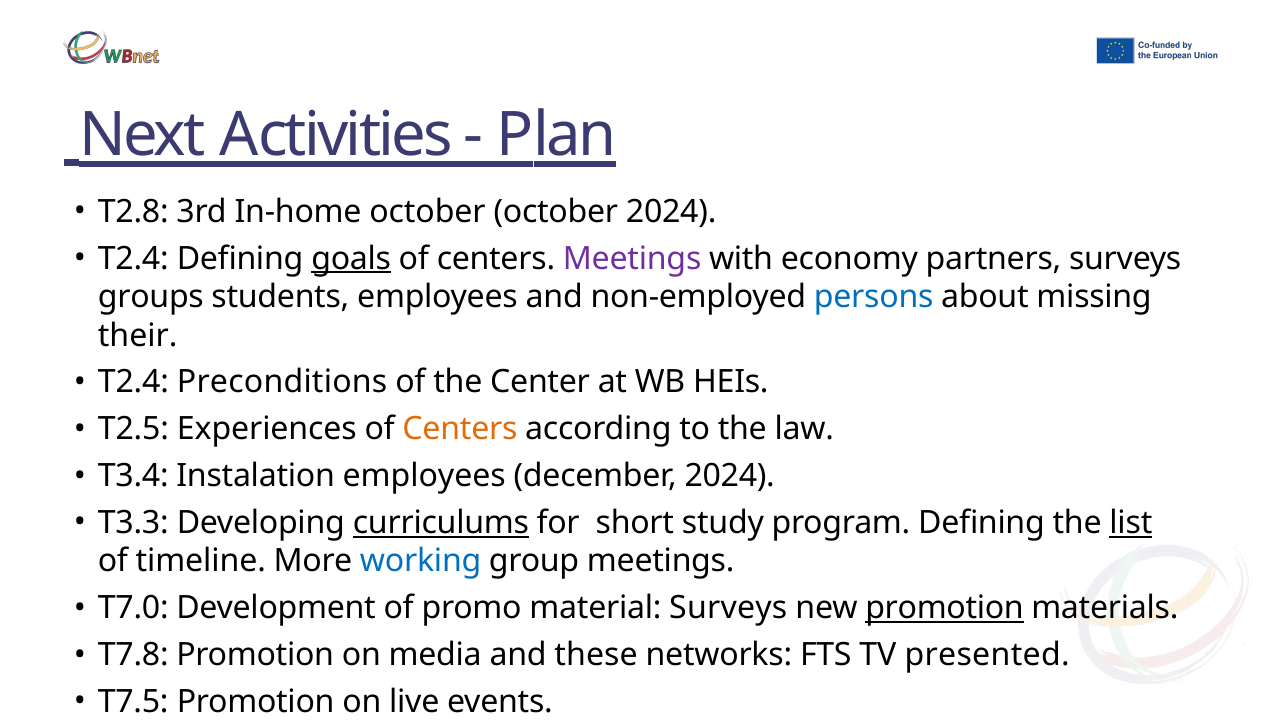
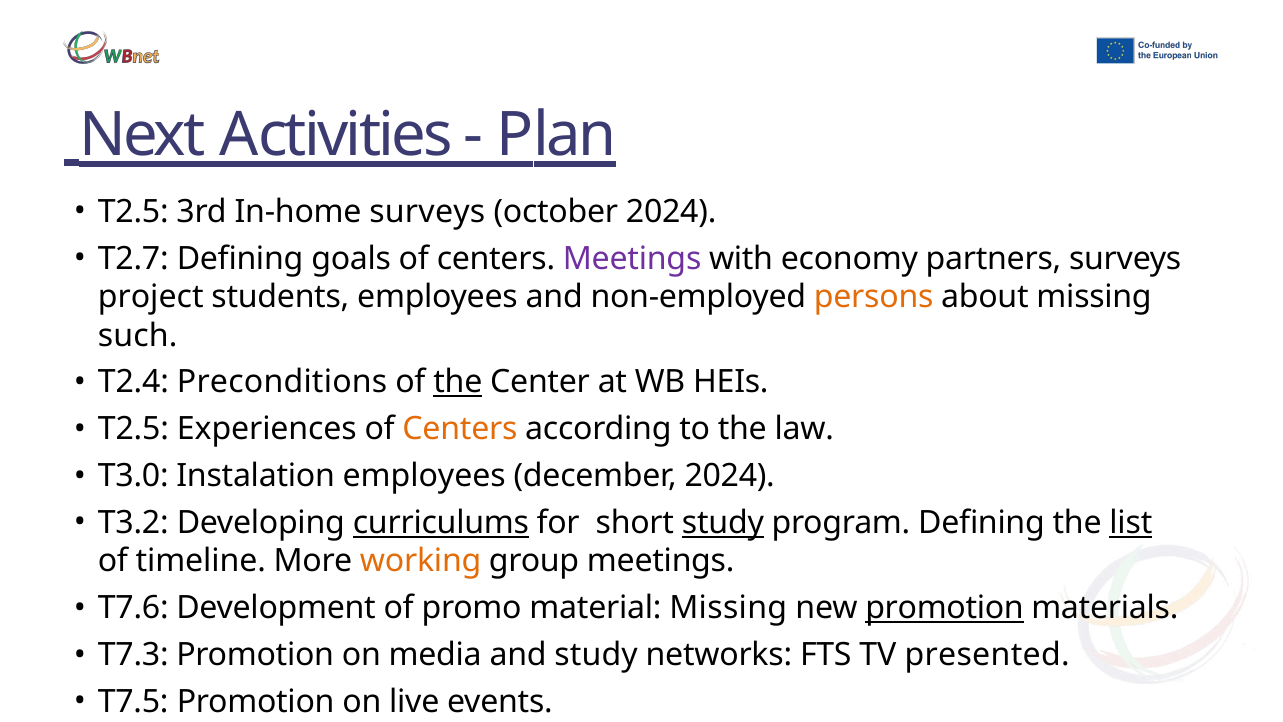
T2.8 at (133, 212): T2.8 -> T2.5
In-home october: october -> surveys
T2.4 at (133, 258): T2.4 -> T2.7
goals underline: present -> none
groups at (151, 297): groups -> project
persons colour: blue -> orange
their: their -> such
the at (458, 382) underline: none -> present
T3.4: T3.4 -> T3.0
T3.3: T3.3 -> T3.2
study at (723, 523) underline: none -> present
working at (421, 561) colour: blue -> orange
T7.0: T7.0 -> T7.6
material Surveys: Surveys -> Missing
T7.8: T7.8 -> T7.3
and these: these -> study
